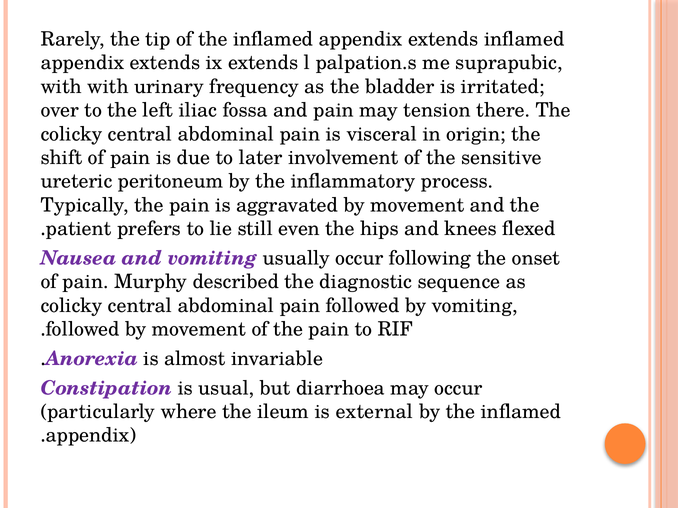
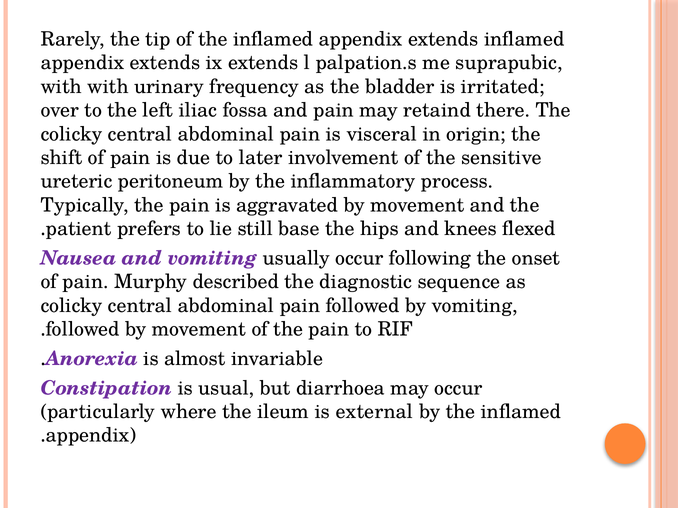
tension: tension -> retaind
even: even -> base
